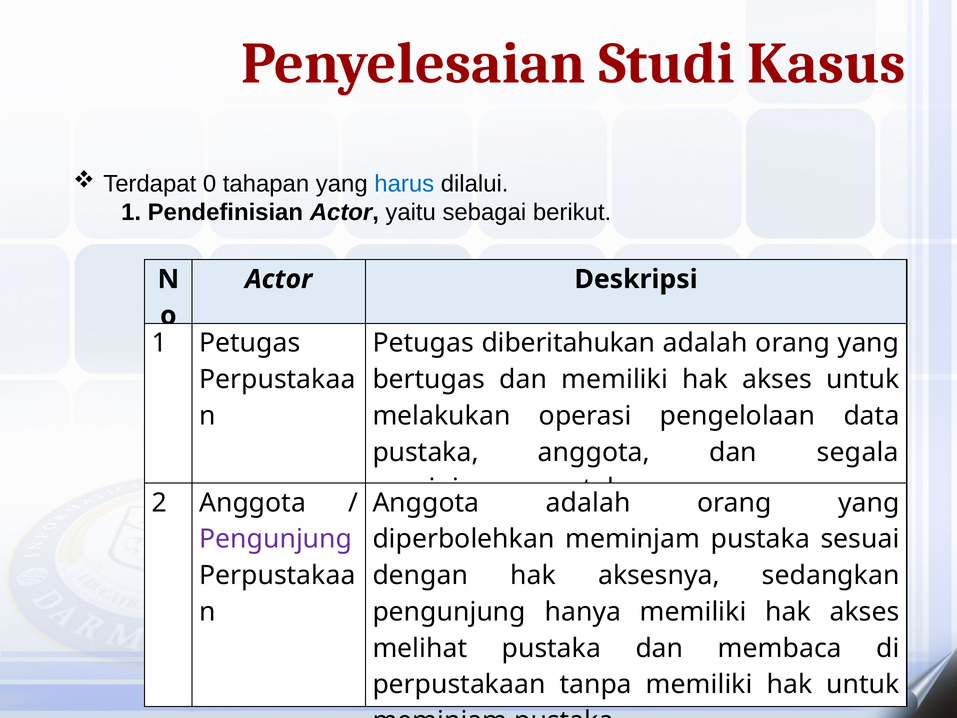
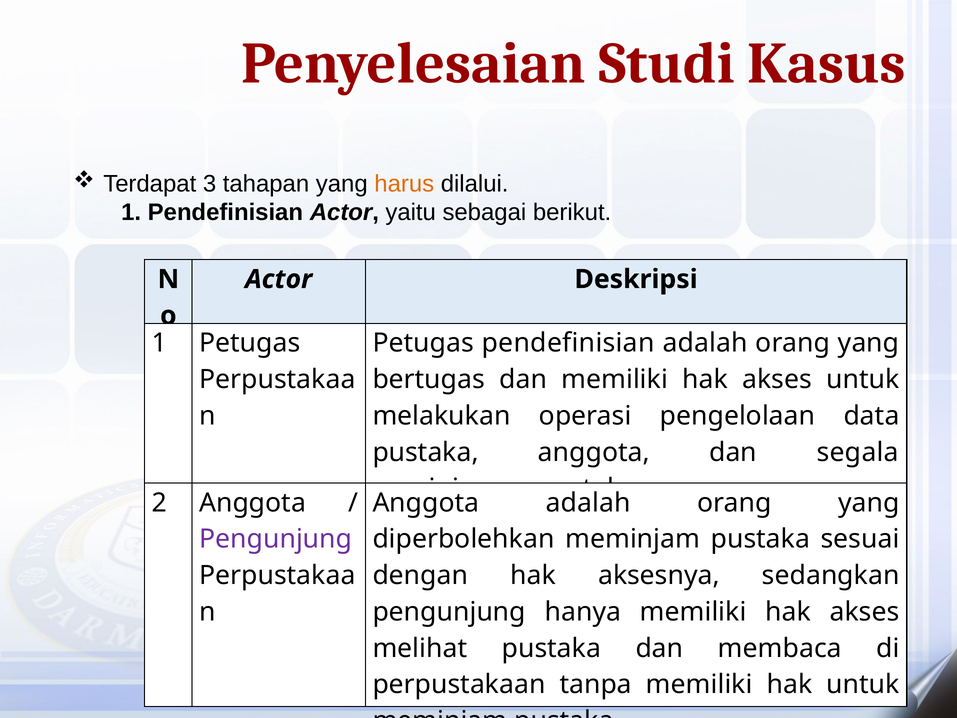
0: 0 -> 3
harus colour: blue -> orange
Petugas diberitahukan: diberitahukan -> pendefinisian
